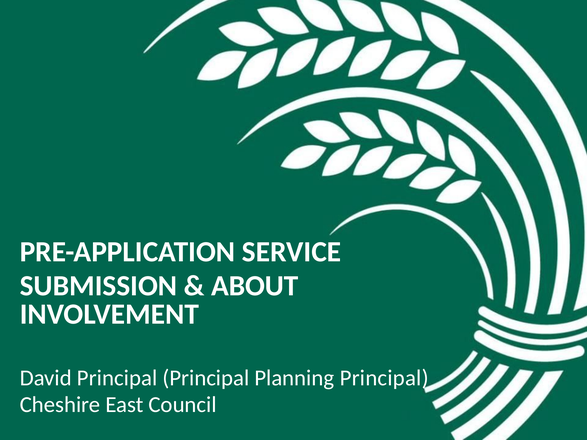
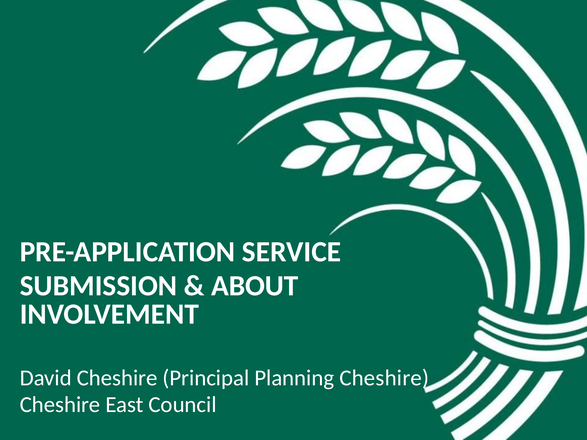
David Principal: Principal -> Cheshire
Planning Principal: Principal -> Cheshire
